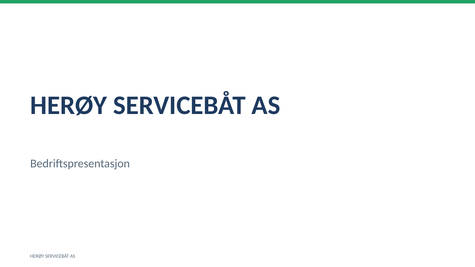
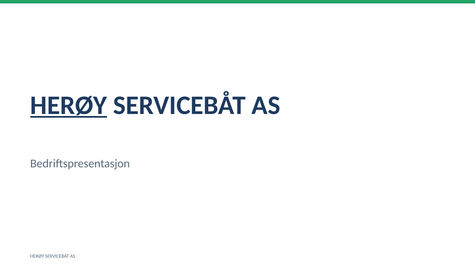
HERØY at (69, 105) underline: none -> present
